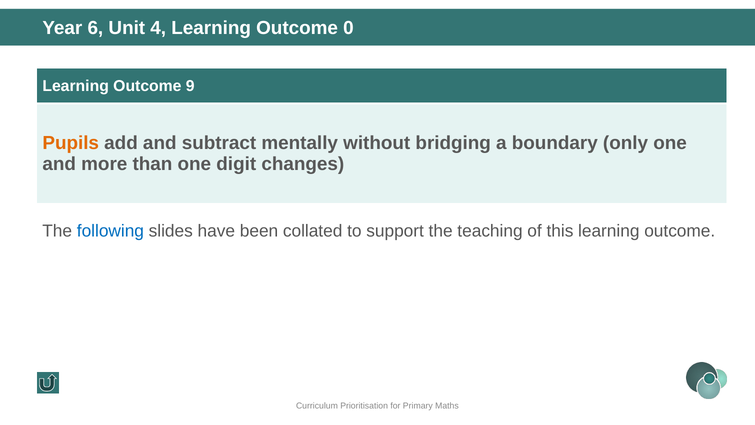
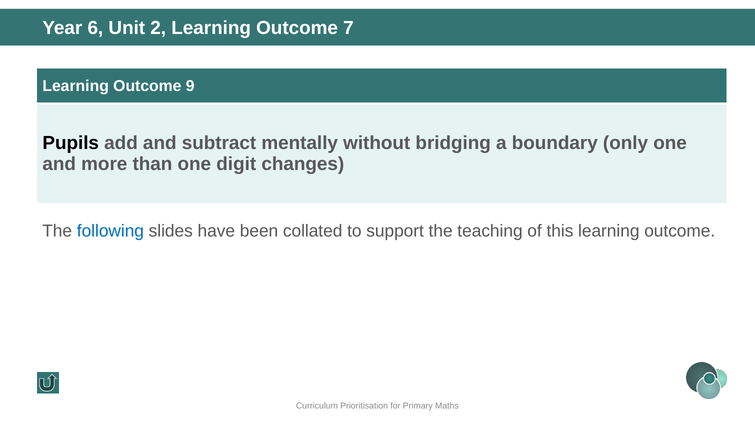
4: 4 -> 2
0: 0 -> 7
Pupils colour: orange -> black
